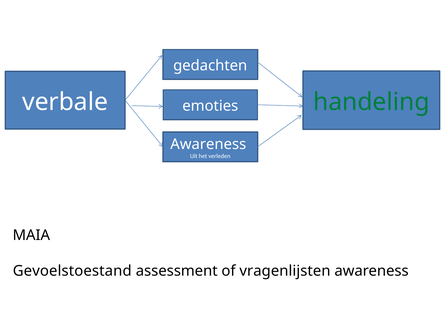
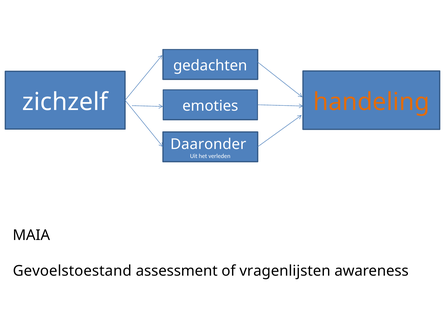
handeling colour: green -> orange
verbale: verbale -> zichzelf
Awareness at (208, 144): Awareness -> Daaronder
